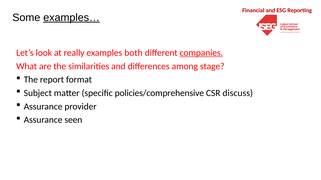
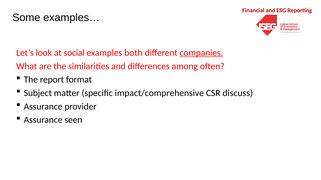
examples… underline: present -> none
really: really -> social
stage: stage -> often
policies/comprehensive: policies/comprehensive -> impact/comprehensive
